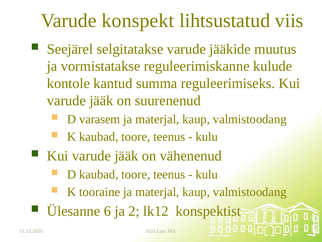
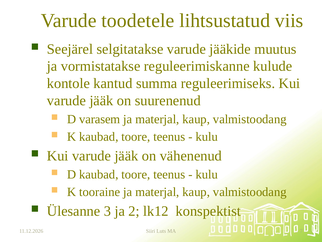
konspekt: konspekt -> toodetele
6: 6 -> 3
